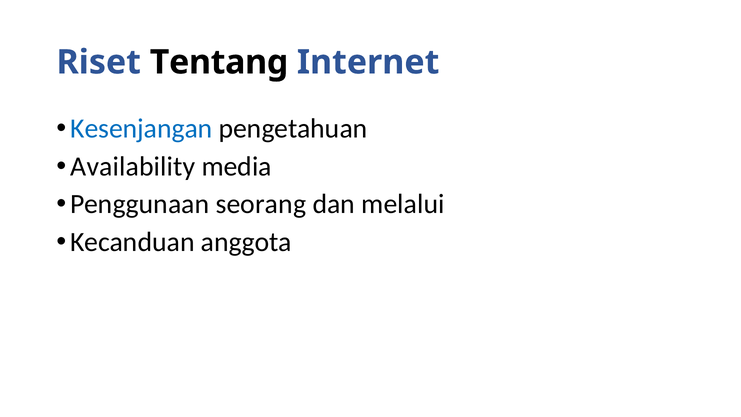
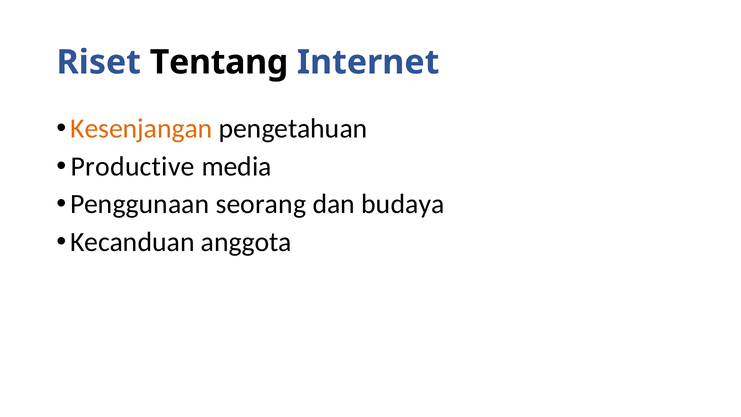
Kesenjangan colour: blue -> orange
Availability: Availability -> Productive
melalui: melalui -> budaya
